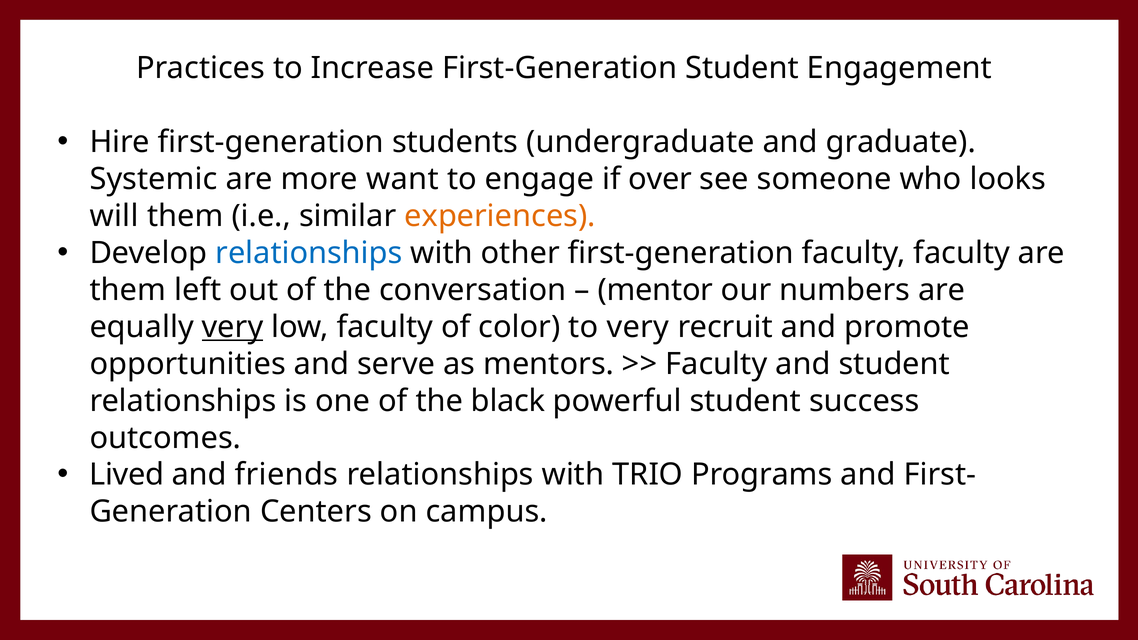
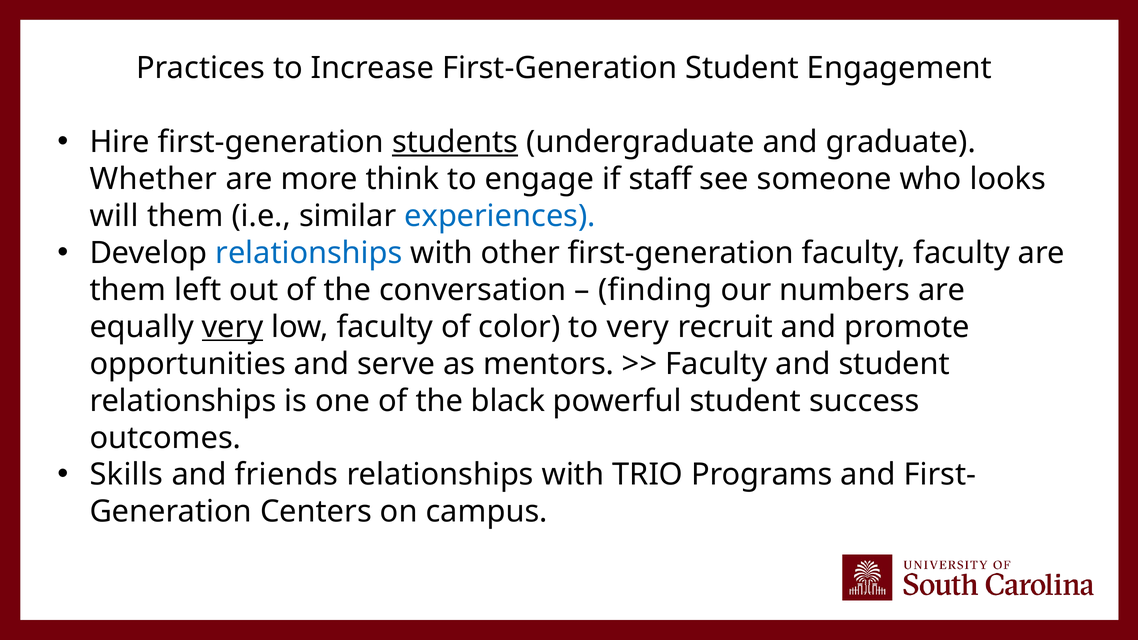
students underline: none -> present
Systemic: Systemic -> Whether
want: want -> think
over: over -> staff
experiences colour: orange -> blue
mentor: mentor -> finding
Lived: Lived -> Skills
